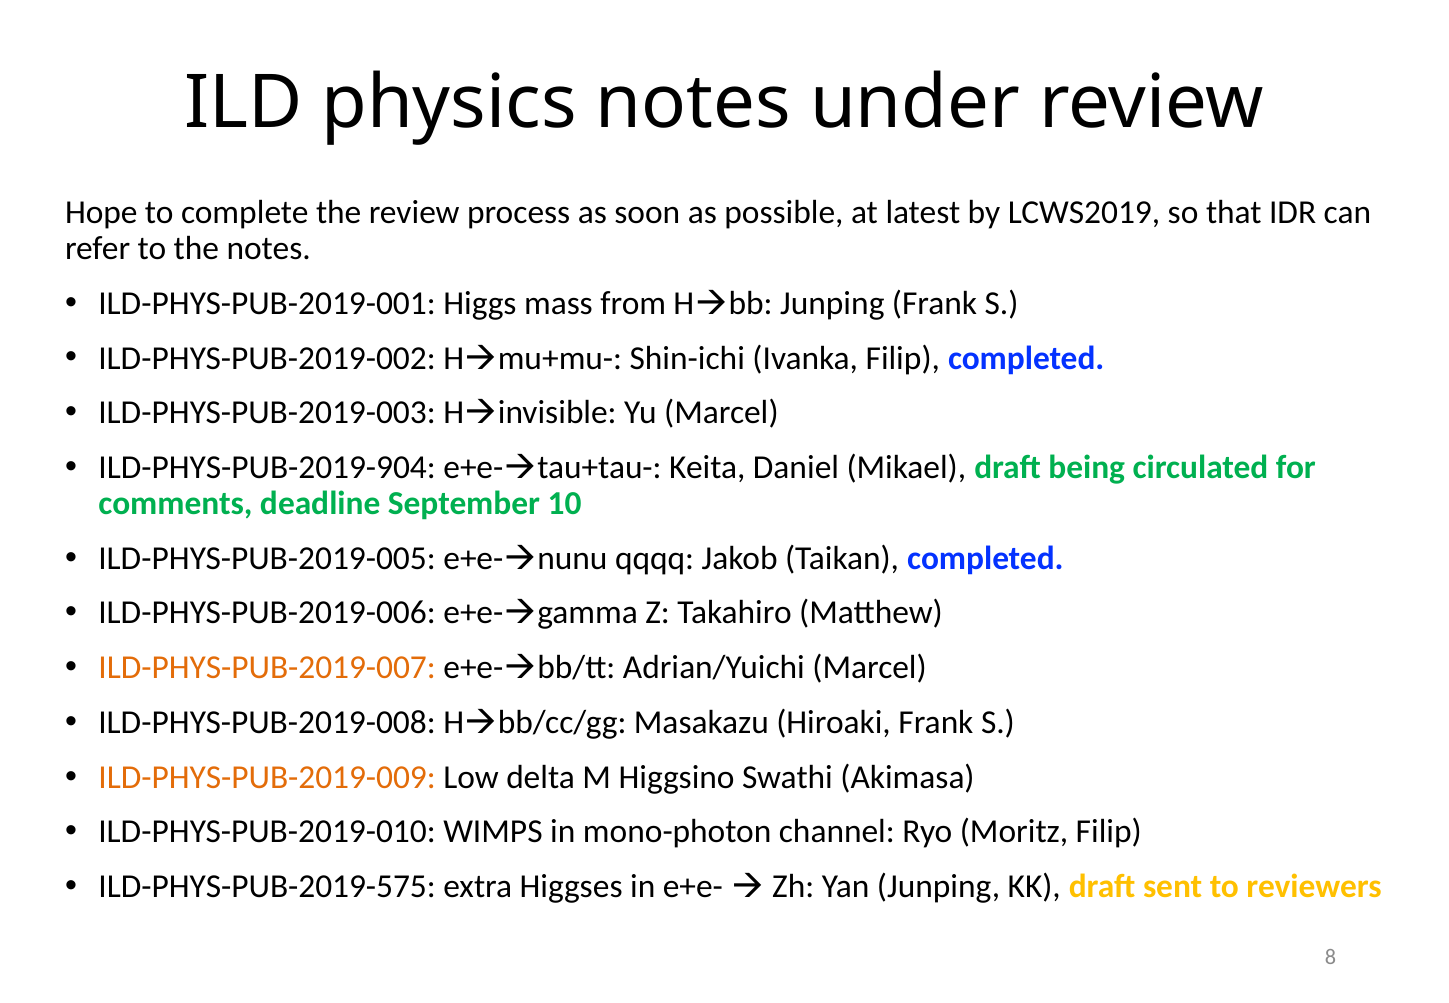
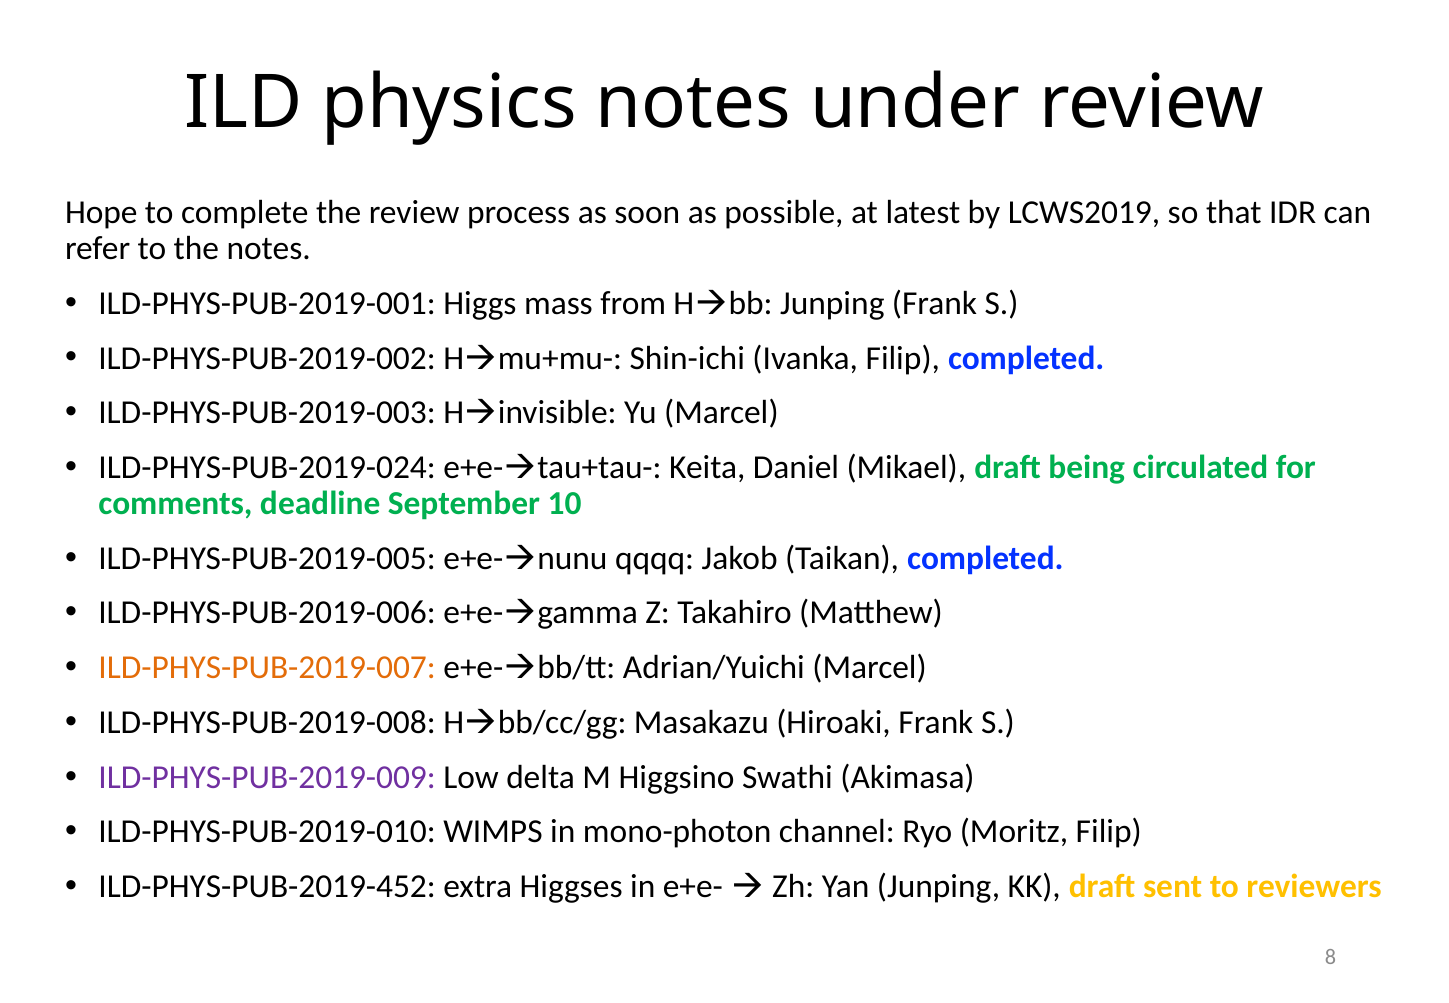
ILD-PHYS-PUB-2019-904: ILD-PHYS-PUB-2019-904 -> ILD-PHYS-PUB-2019-024
ILD-PHYS-PUB-2019-009 colour: orange -> purple
ILD-PHYS-PUB-2019-575: ILD-PHYS-PUB-2019-575 -> ILD-PHYS-PUB-2019-452
